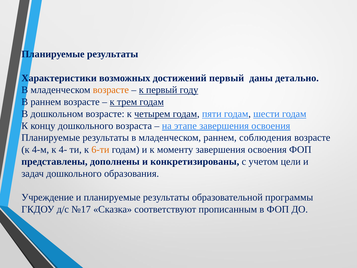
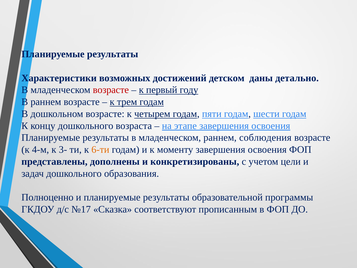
достижений первый: первый -> детском
возрасте at (111, 90) colour: orange -> red
4-: 4- -> 3-
Учреждение: Учреждение -> Полноценно
